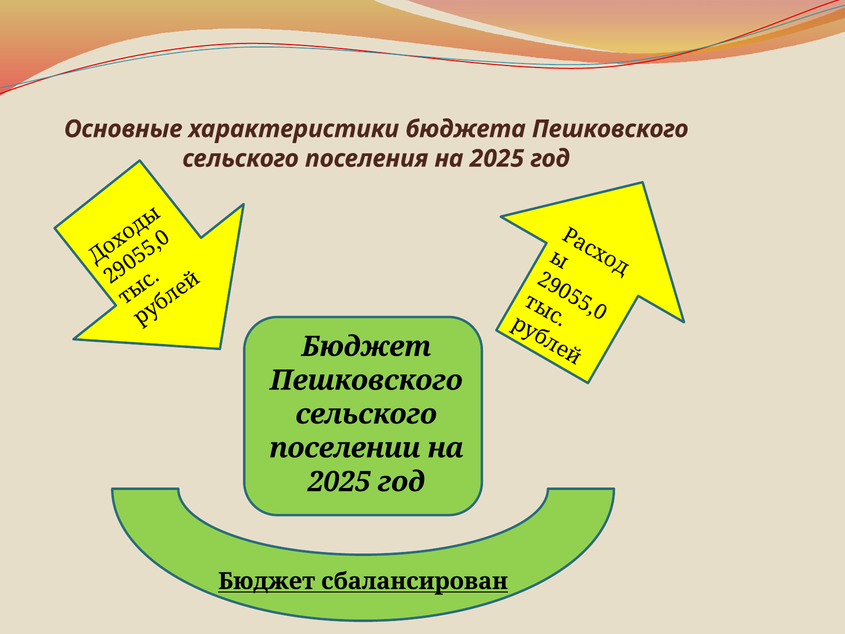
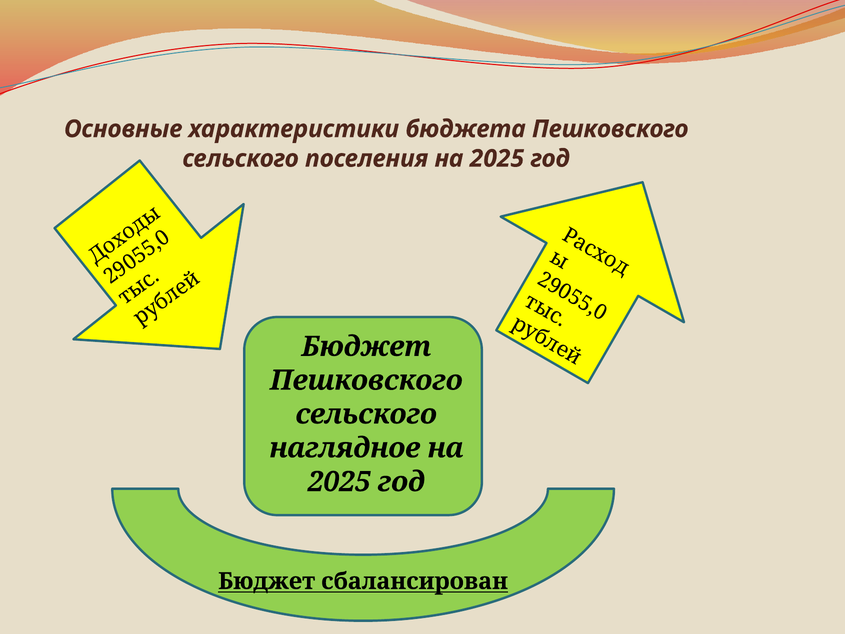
поселении: поселении -> наглядное
